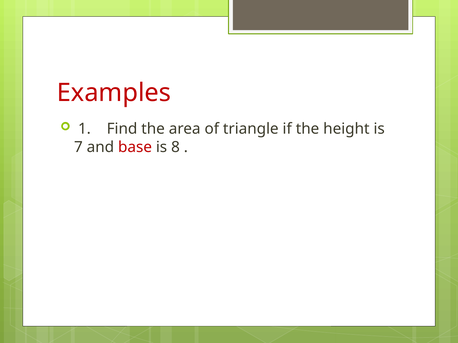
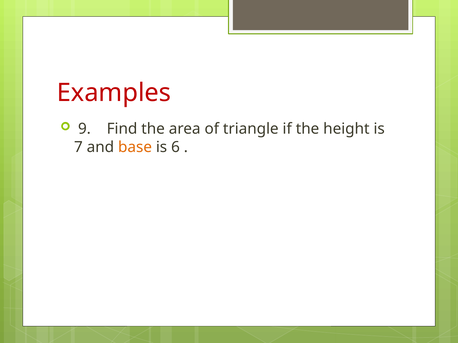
1: 1 -> 9
base colour: red -> orange
8: 8 -> 6
